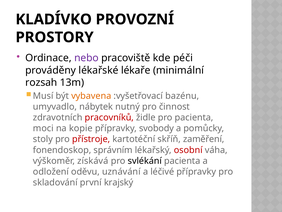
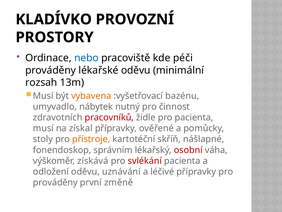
nebo colour: purple -> blue
lékařské lékaře: lékaře -> oděvu
moci at (43, 128): moci -> musí
kopie: kopie -> získal
svobody: svobody -> ověřené
přístroje colour: red -> orange
zaměření: zaměření -> nášlapné
svlékání colour: black -> red
skladování at (55, 182): skladování -> prováděny
krajský: krajský -> změně
